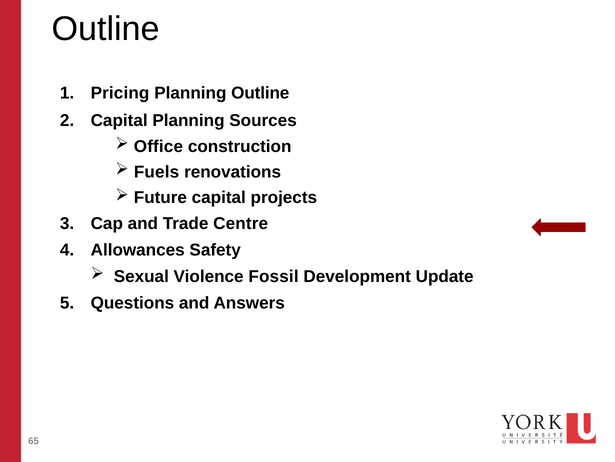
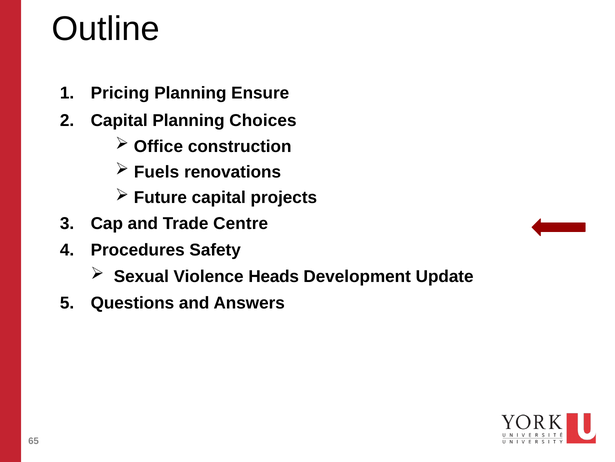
Planning Outline: Outline -> Ensure
Sources: Sources -> Choices
Allowances: Allowances -> Procedures
Fossil: Fossil -> Heads
